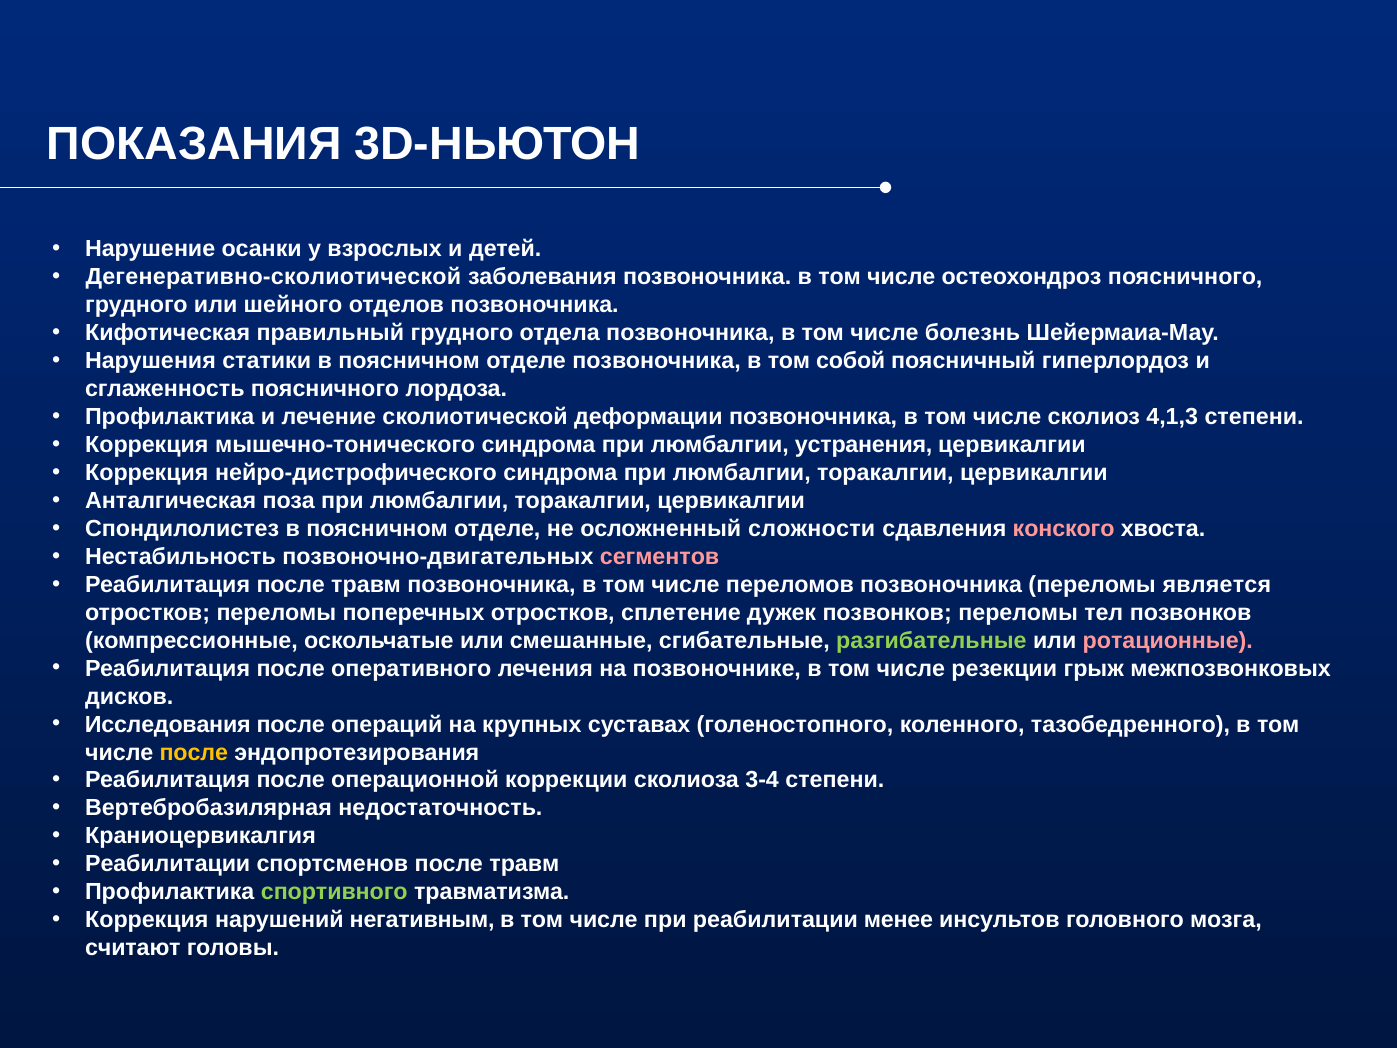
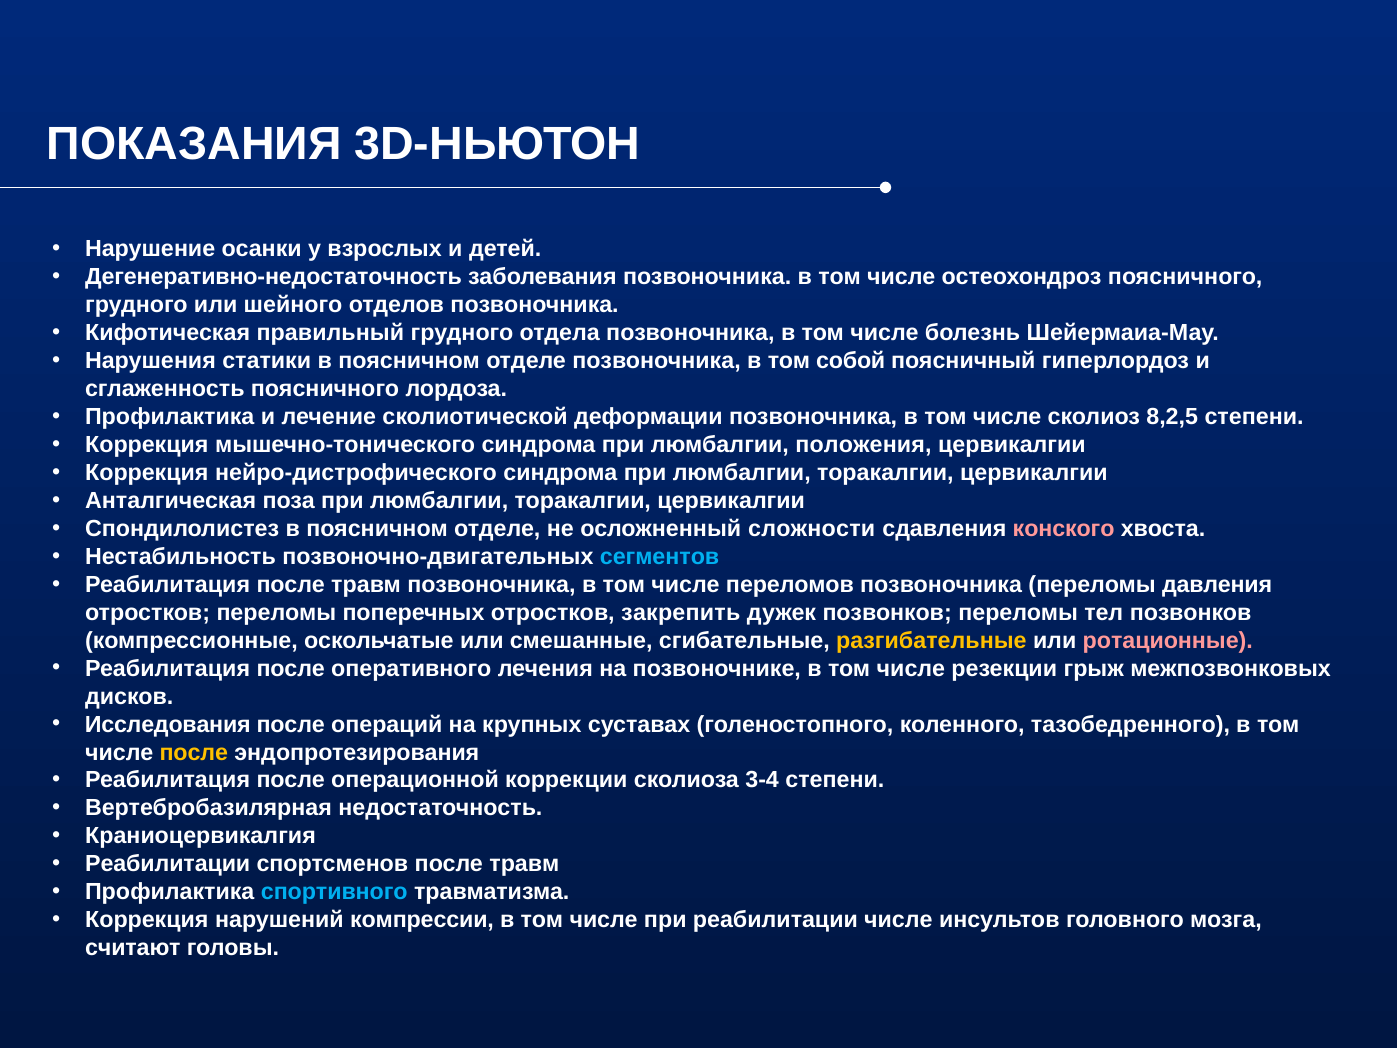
Дегенеративно-сколиотической: Дегенеративно-сколиотической -> Дегенеративно-недостаточность
4,1,3: 4,1,3 -> 8,2,5
устранения: устранения -> положения
сегментов colour: pink -> light blue
является: является -> давления
сплетение: сплетение -> закрепить
разгибательные colour: light green -> yellow
спортивного colour: light green -> light blue
негативным: негативным -> компрессии
реабилитации менее: менее -> числе
